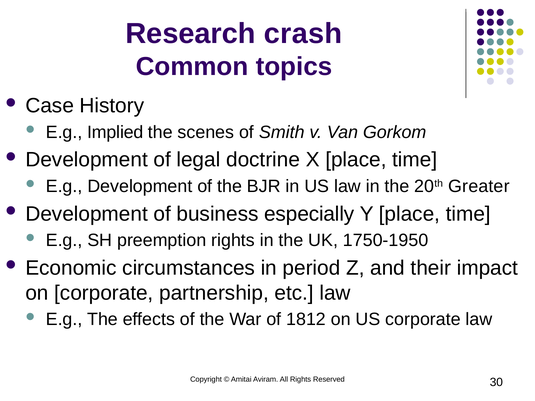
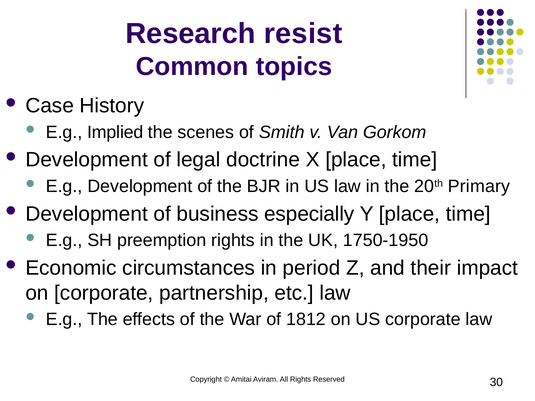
crash: crash -> resist
Greater: Greater -> Primary
